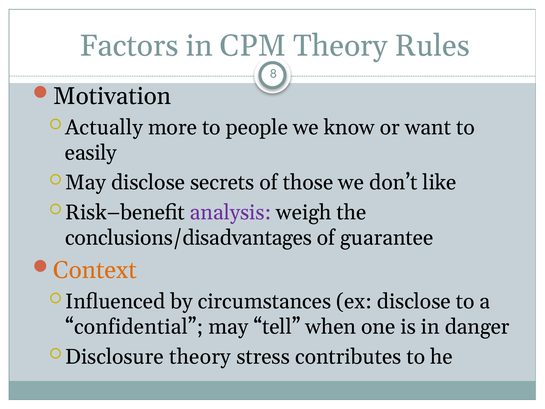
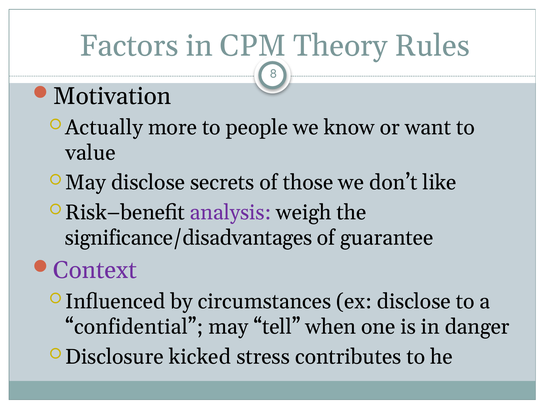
easily: easily -> value
conclusions/disadvantages: conclusions/disadvantages -> significance/disadvantages
Context colour: orange -> purple
Disclosure theory: theory -> kicked
